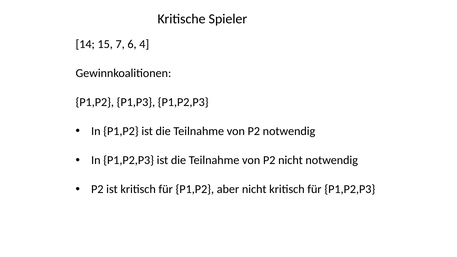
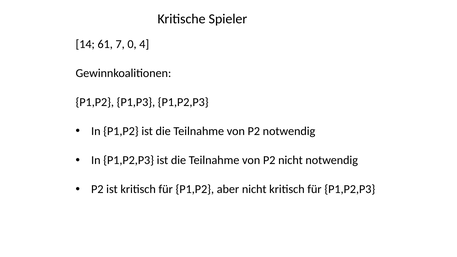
15: 15 -> 61
6: 6 -> 0
